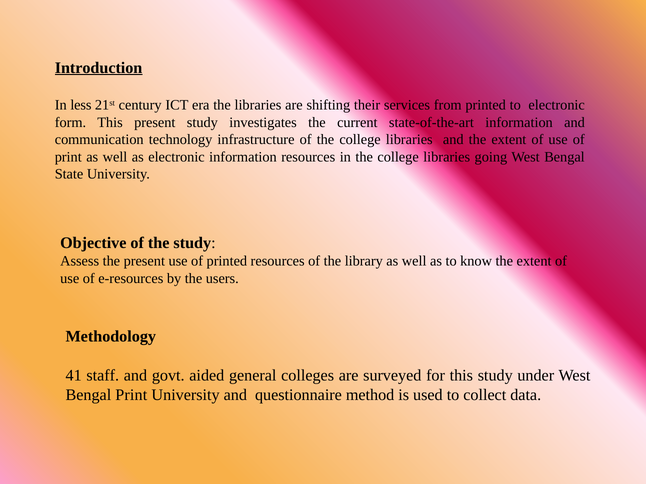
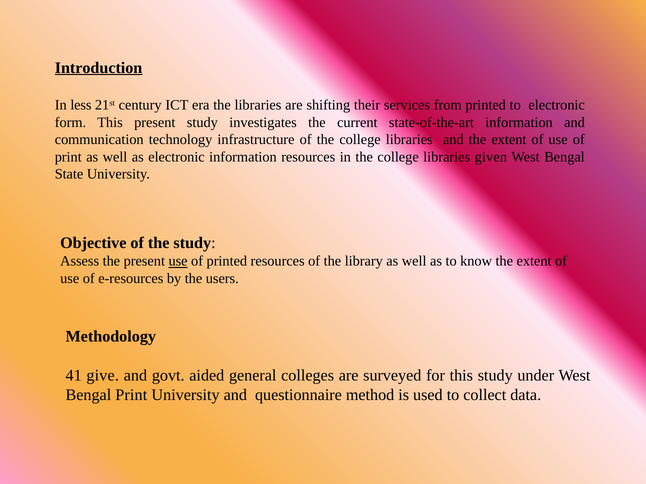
going: going -> given
use at (178, 261) underline: none -> present
staff: staff -> give
